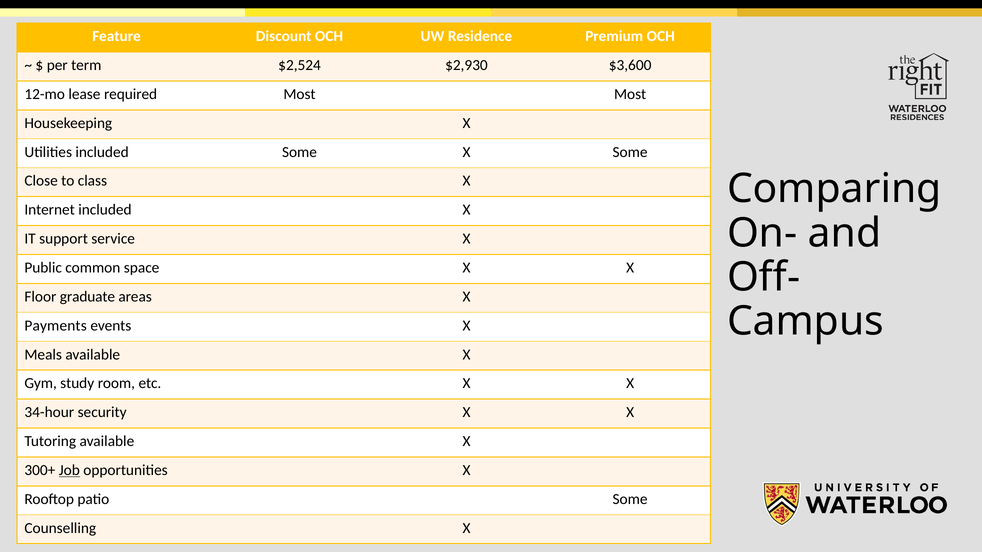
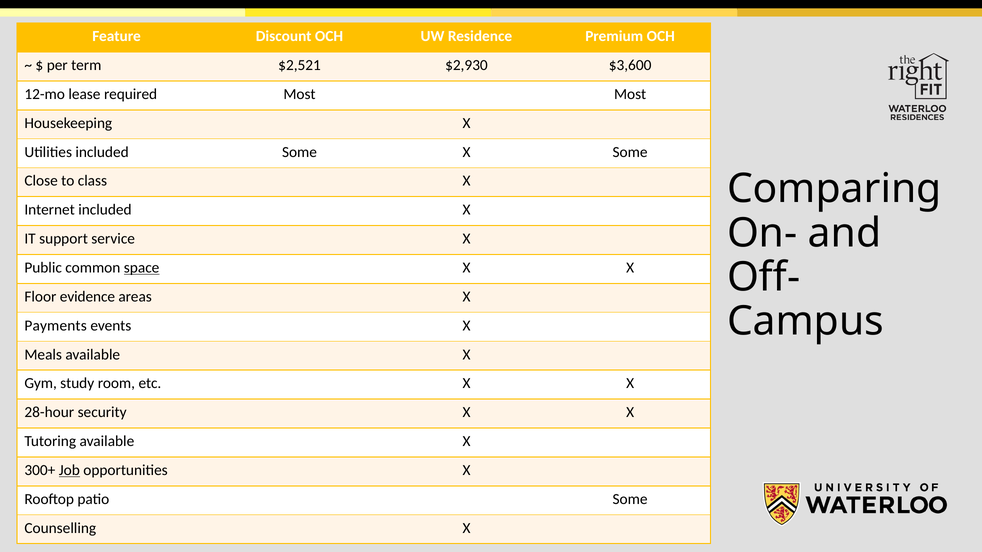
$2,524: $2,524 -> $2,521
space underline: none -> present
graduate: graduate -> evidence
34-hour: 34-hour -> 28-hour
